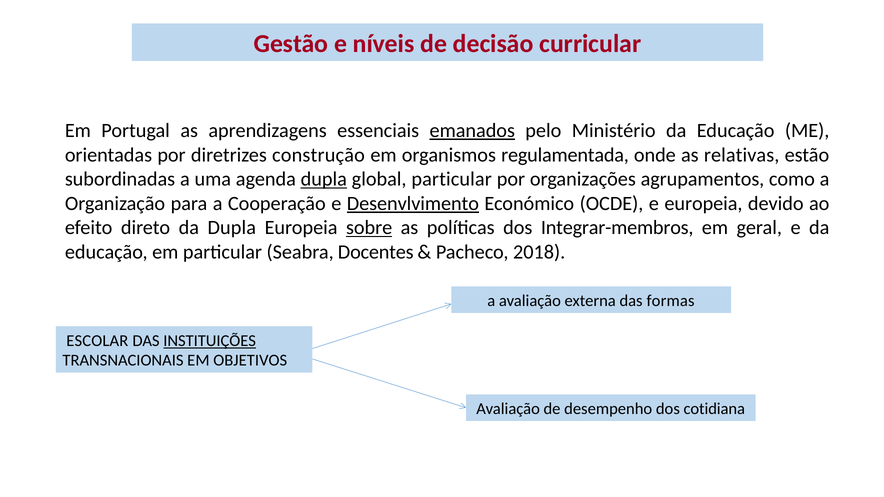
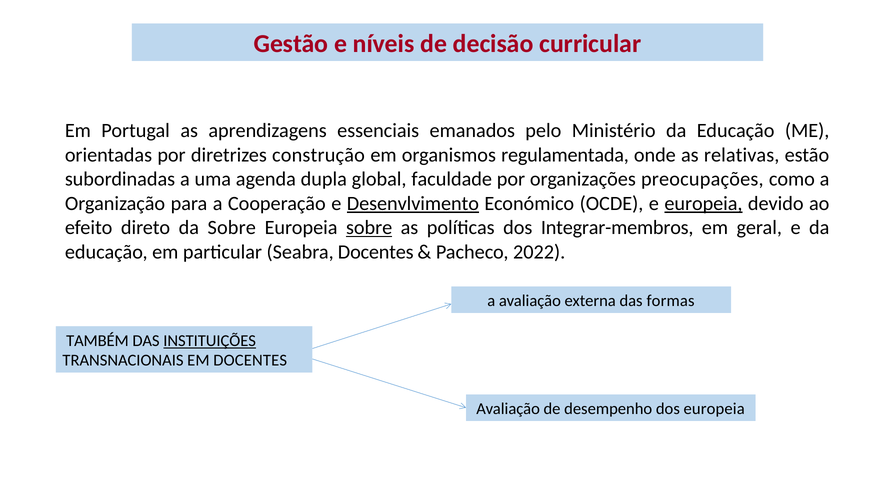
emanados underline: present -> none
dupla at (324, 179) underline: present -> none
global particular: particular -> faculdade
agrupamentos: agrupamentos -> preocupações
europeia at (703, 204) underline: none -> present
da Dupla: Dupla -> Sobre
2018: 2018 -> 2022
ESCOLAR: ESCOLAR -> TAMBÉM
EM OBJETIVOS: OBJETIVOS -> DOCENTES
dos cotidiana: cotidiana -> europeia
